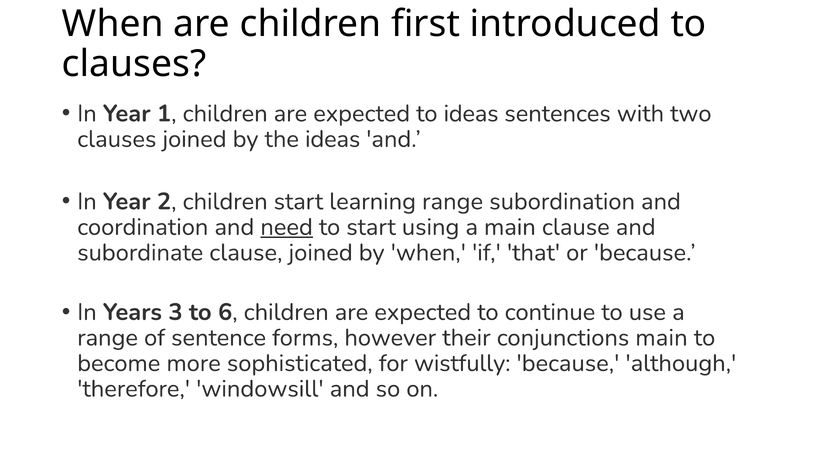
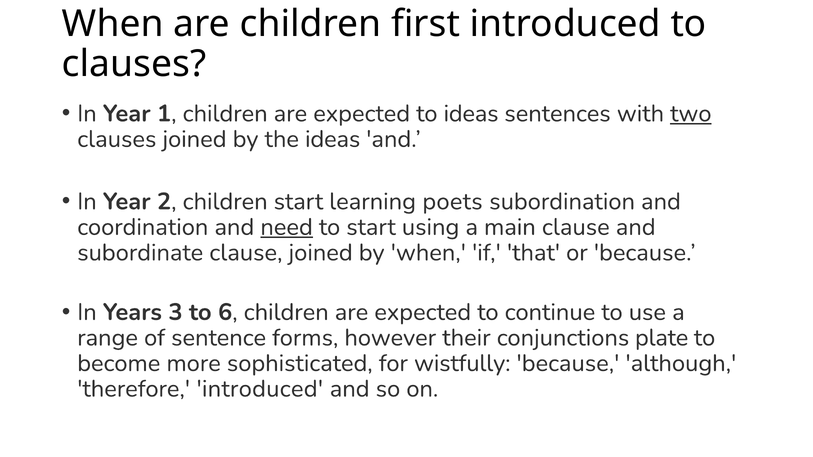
two underline: none -> present
learning range: range -> poets
conjunctions main: main -> plate
therefore windowsill: windowsill -> introduced
